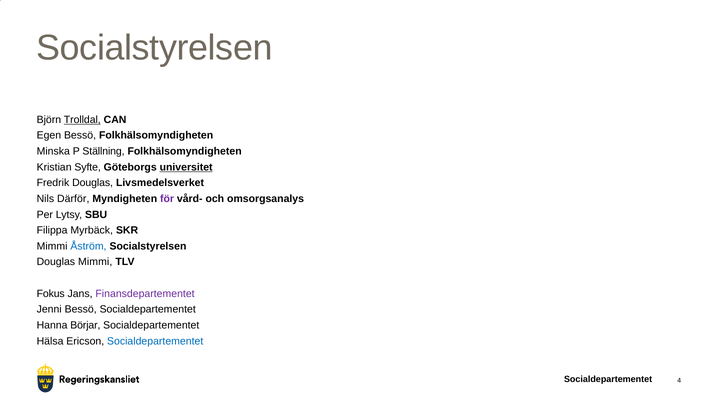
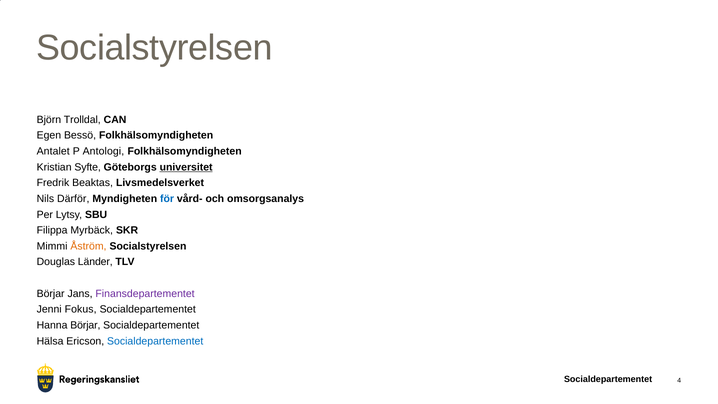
Trolldal underline: present -> none
Minska: Minska -> Antalet
Ställning: Ställning -> Antologi
Fredrik Douglas: Douglas -> Beaktas
för colour: purple -> blue
Åström colour: blue -> orange
Douglas Mimmi: Mimmi -> Länder
Fokus at (51, 294): Fokus -> Börjar
Jenni Bessö: Bessö -> Fokus
